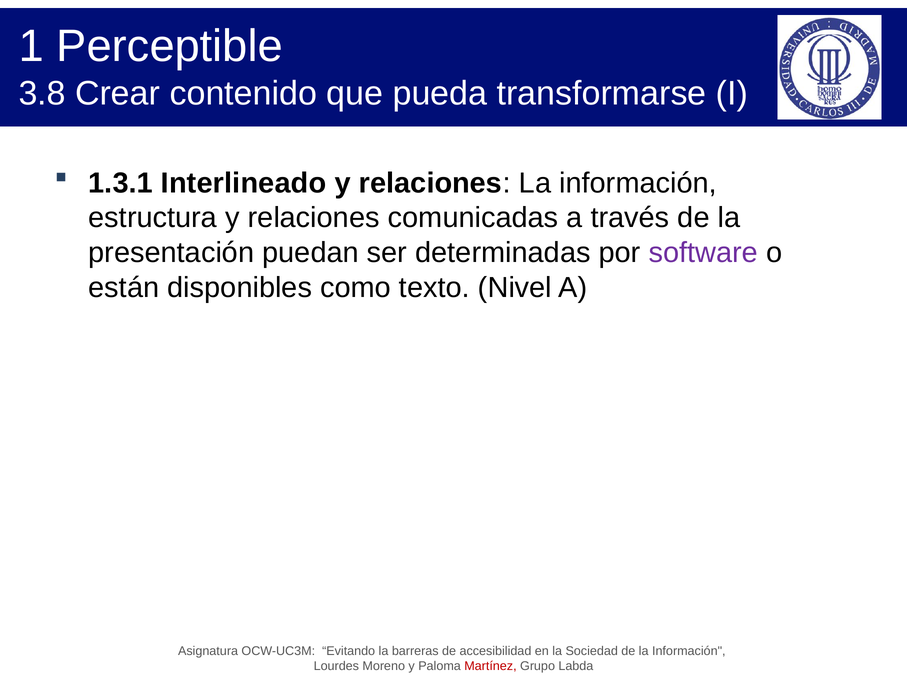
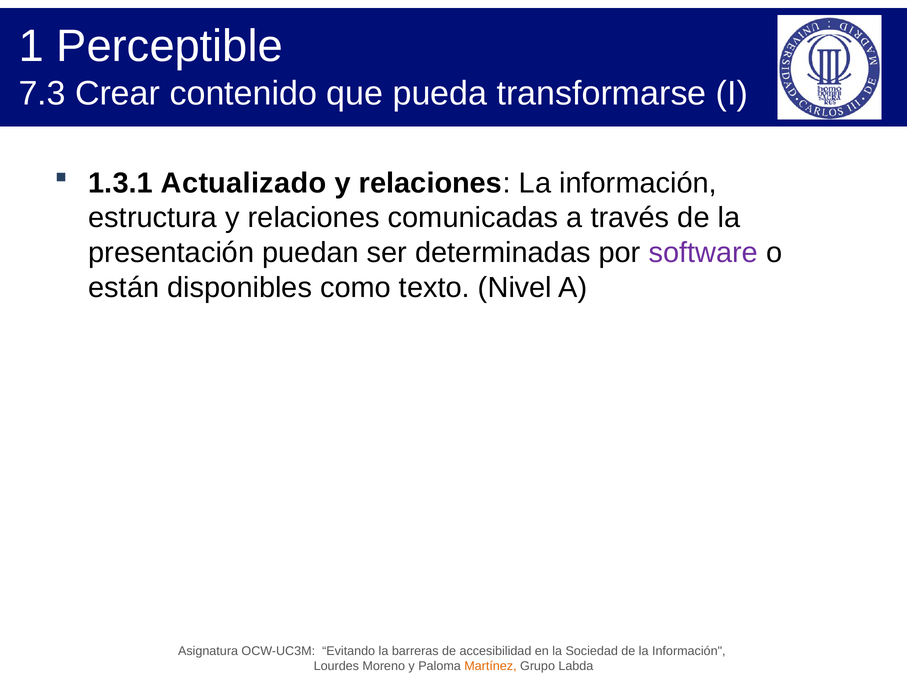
3.8: 3.8 -> 7.3
Interlineado: Interlineado -> Actualizado
Martínez colour: red -> orange
